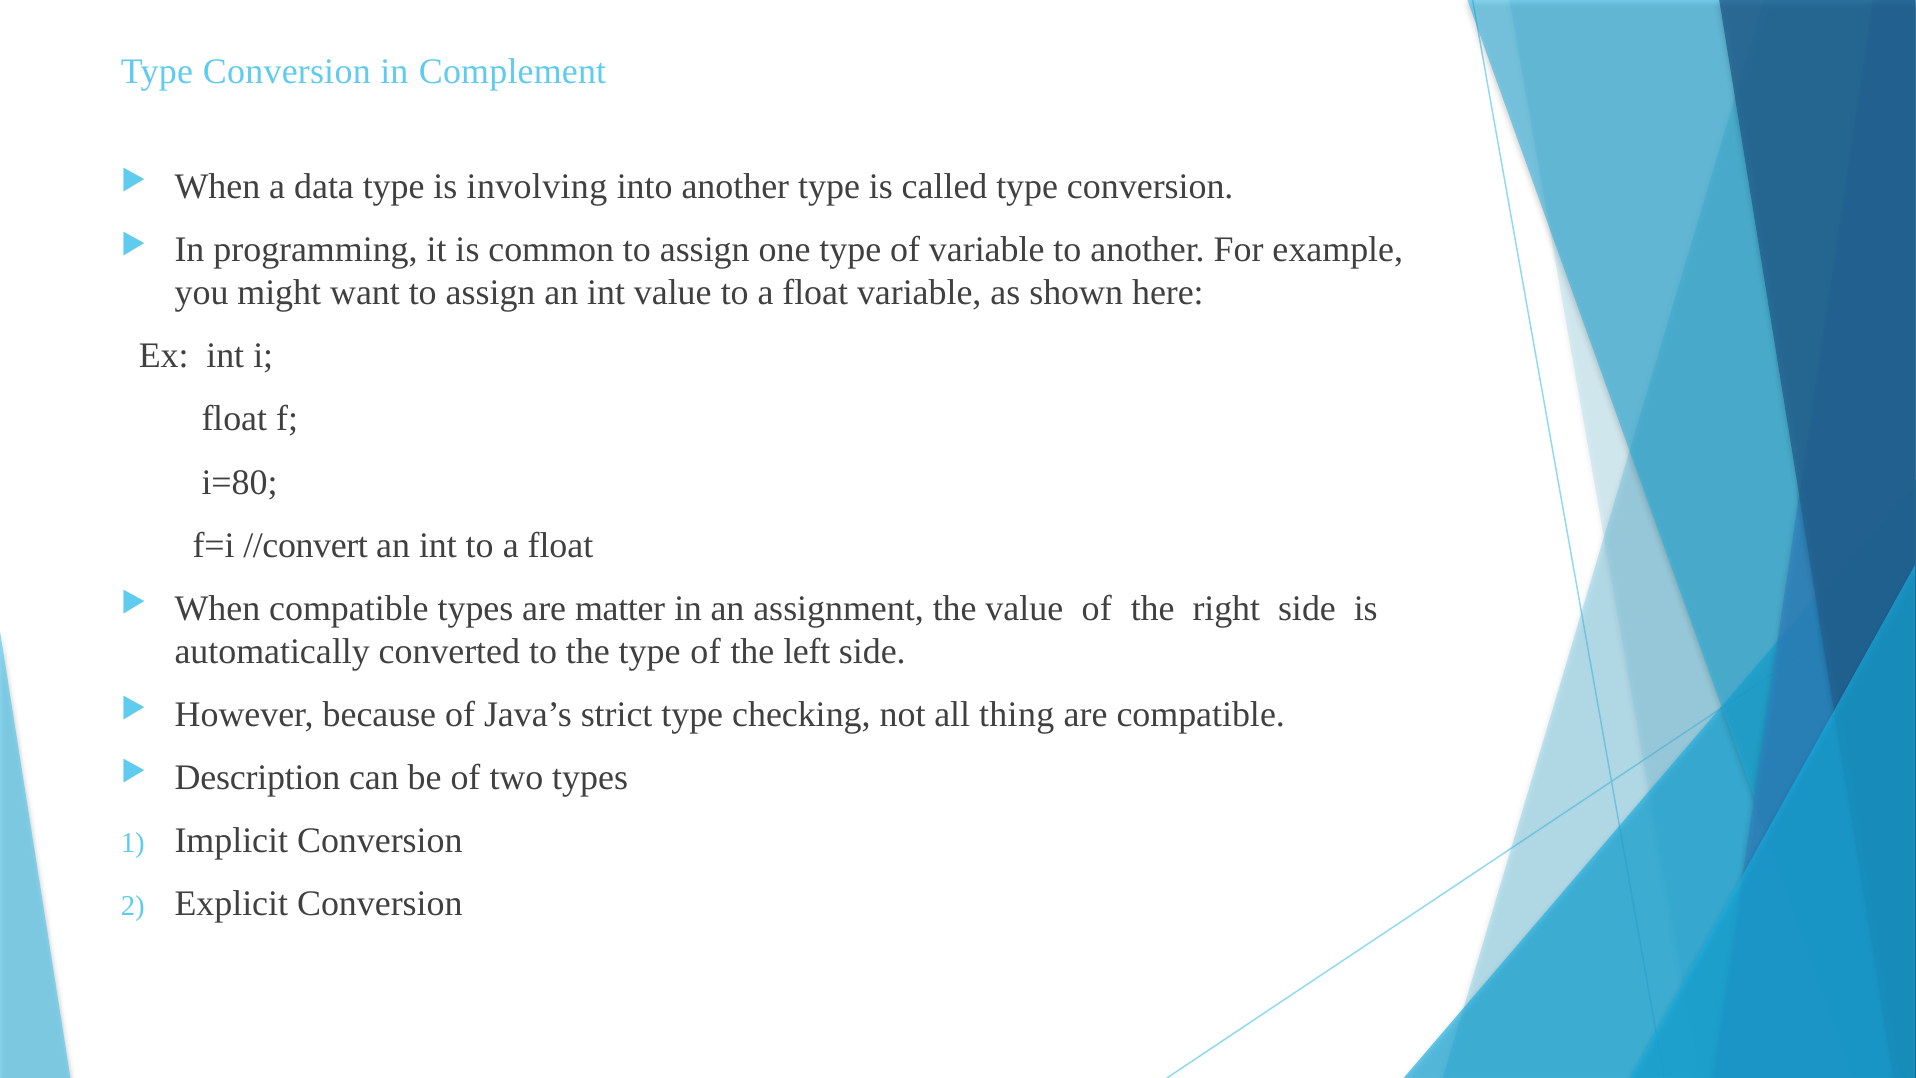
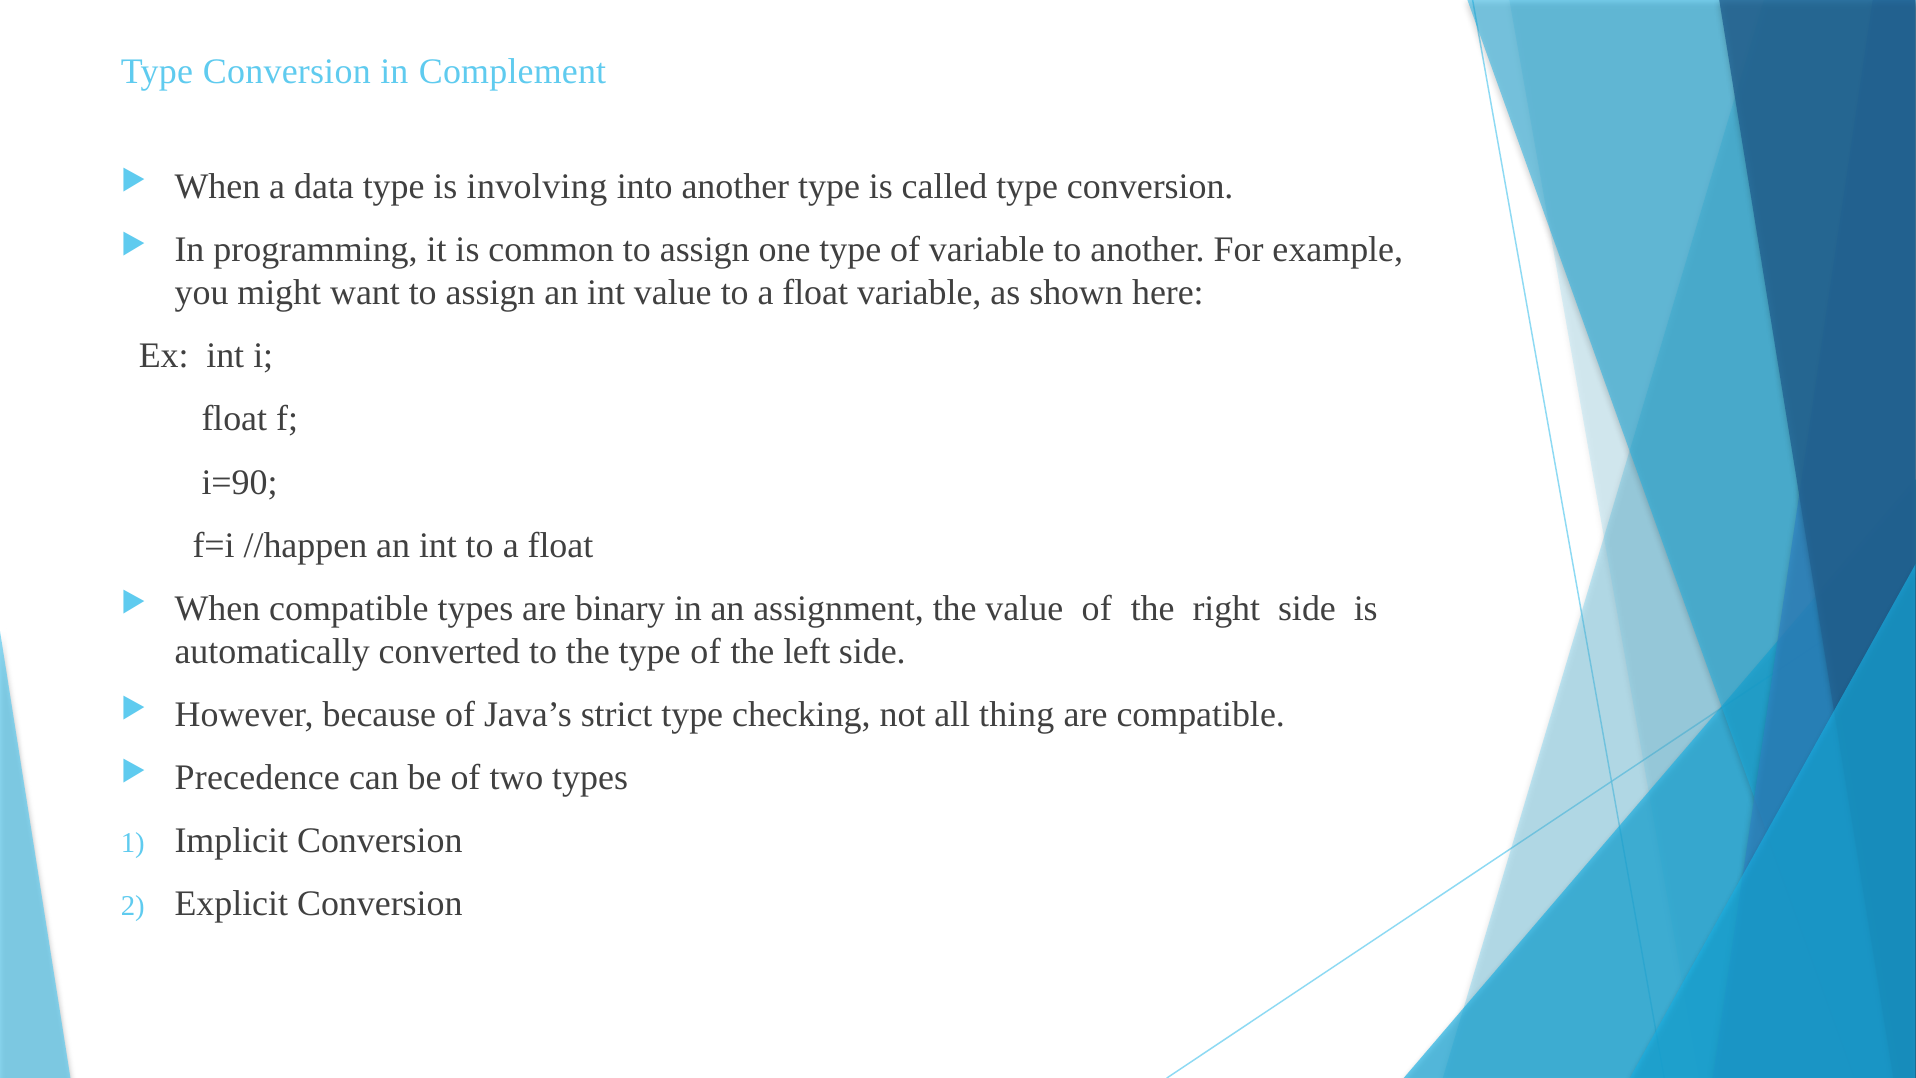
i=80: i=80 -> i=90
//convert: //convert -> //happen
matter: matter -> binary
Description: Description -> Precedence
